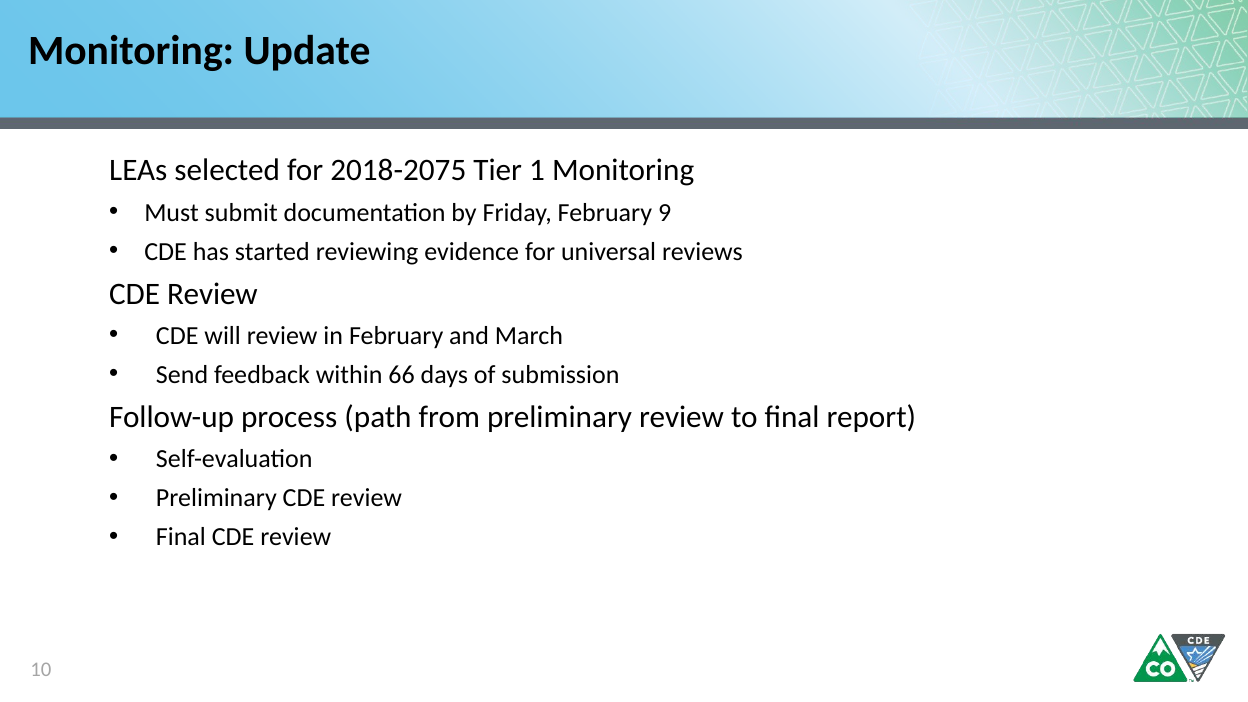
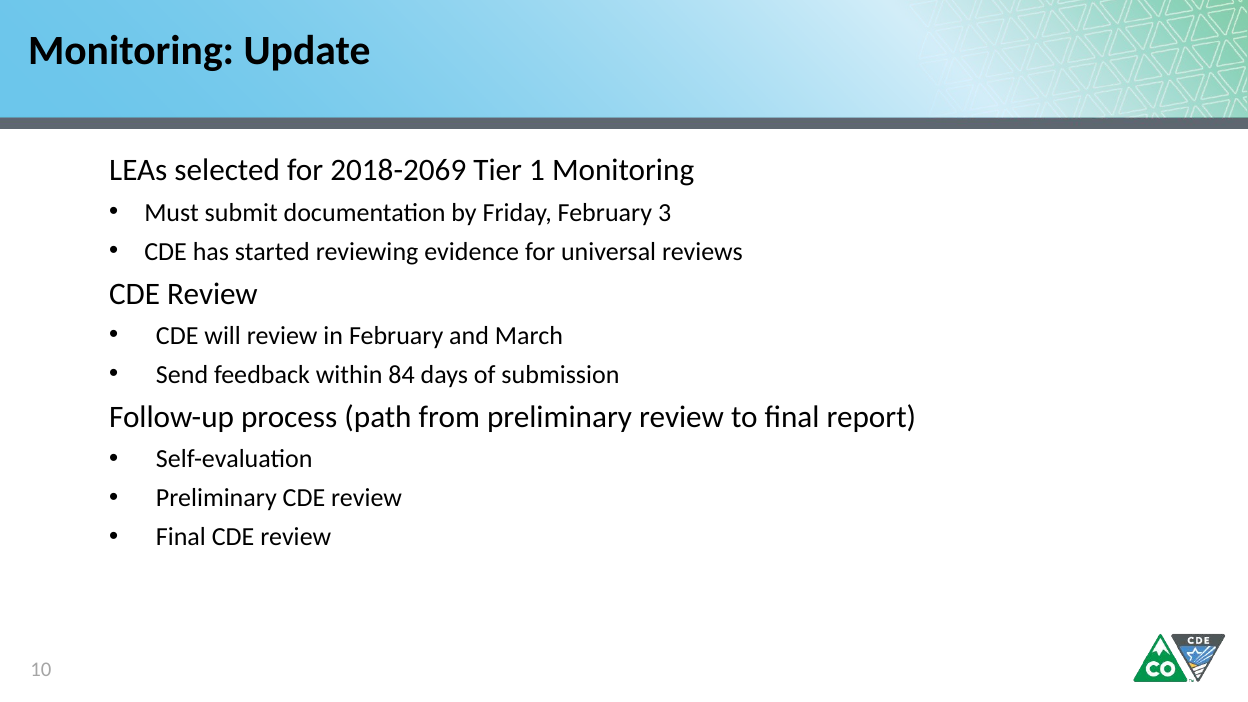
2018-2075: 2018-2075 -> 2018-2069
9: 9 -> 3
66: 66 -> 84
